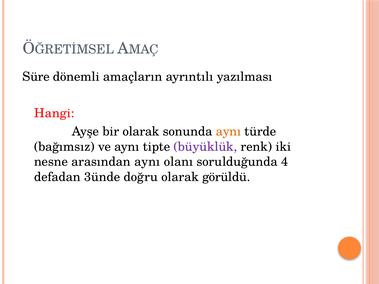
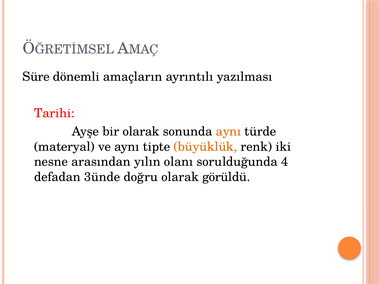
Hangi: Hangi -> Tarihi
bağımsız: bağımsız -> materyal
büyüklük colour: purple -> orange
arasından aynı: aynı -> yılın
